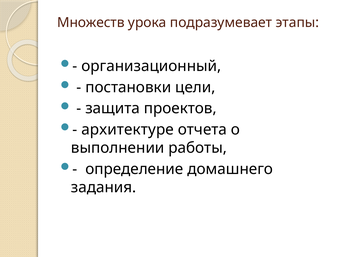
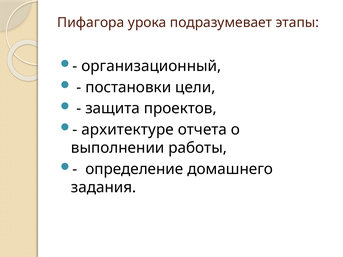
Множеств: Множеств -> Пифагора
